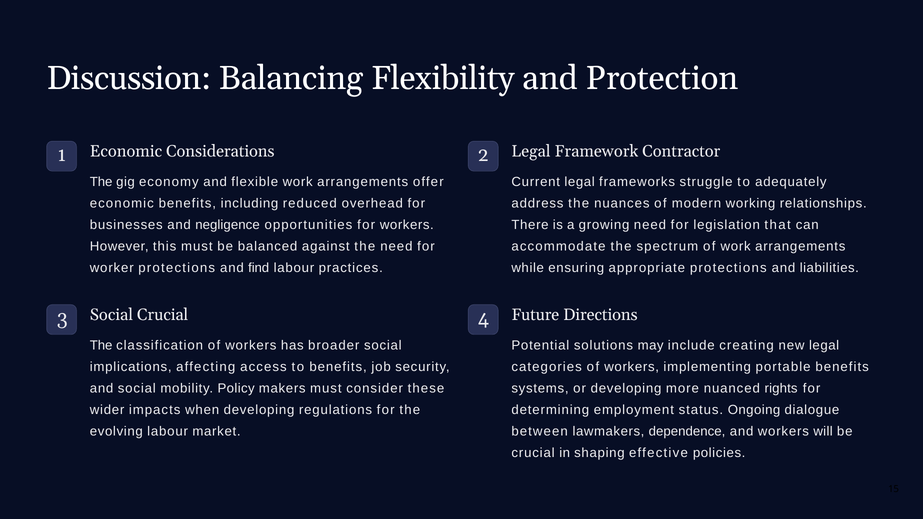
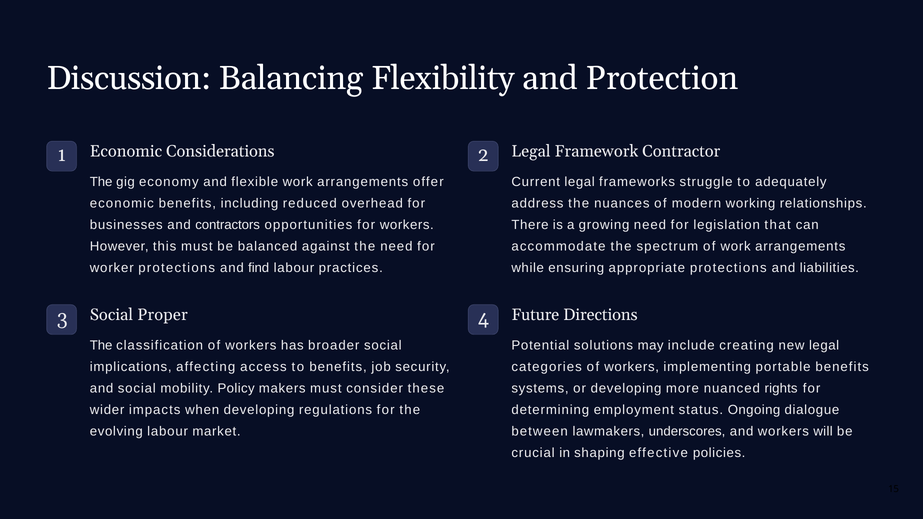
negligence: negligence -> contractors
Social Crucial: Crucial -> Proper
dependence: dependence -> underscores
